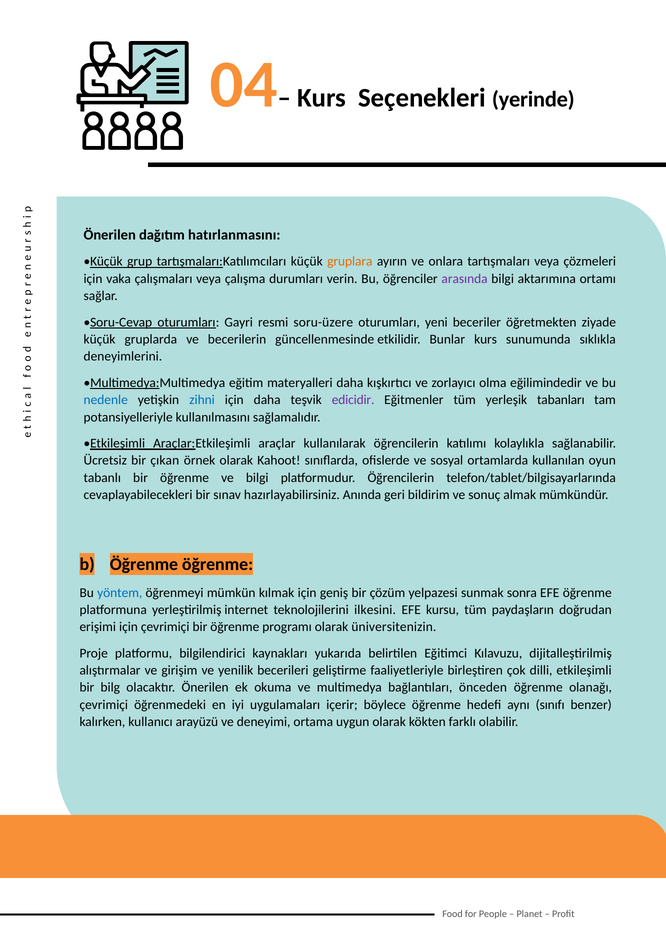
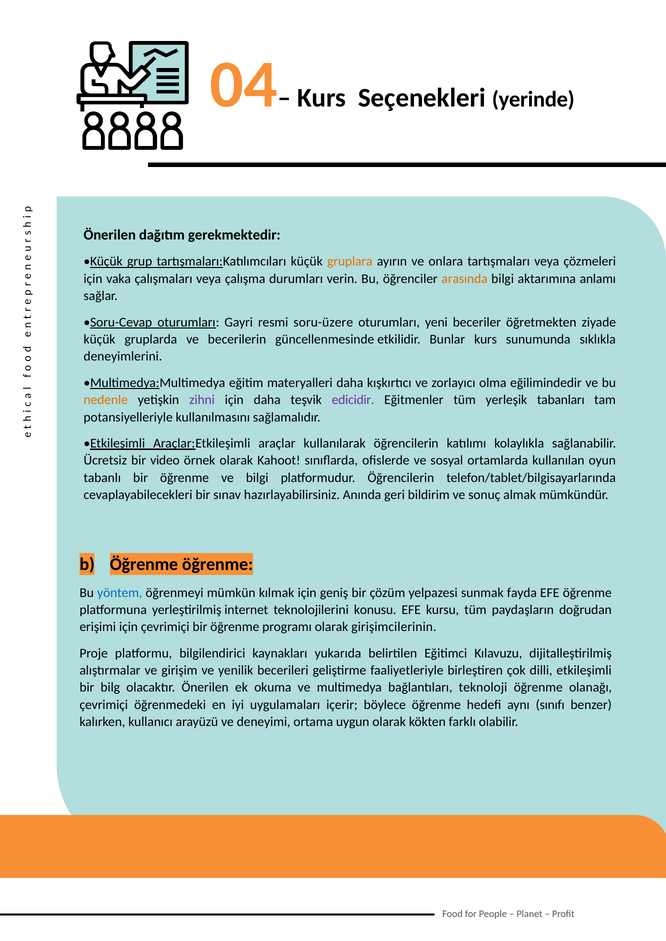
hatırlanmasını: hatırlanmasını -> gerekmektedir
arasında colour: purple -> orange
ortamı: ortamı -> anlamı
nedenle colour: blue -> orange
zihni colour: blue -> purple
çıkan: çıkan -> video
sonra: sonra -> fayda
ilkesini: ilkesini -> konusu
üniversitenizin: üniversitenizin -> girişimcilerinin
önceden: önceden -> teknoloji
